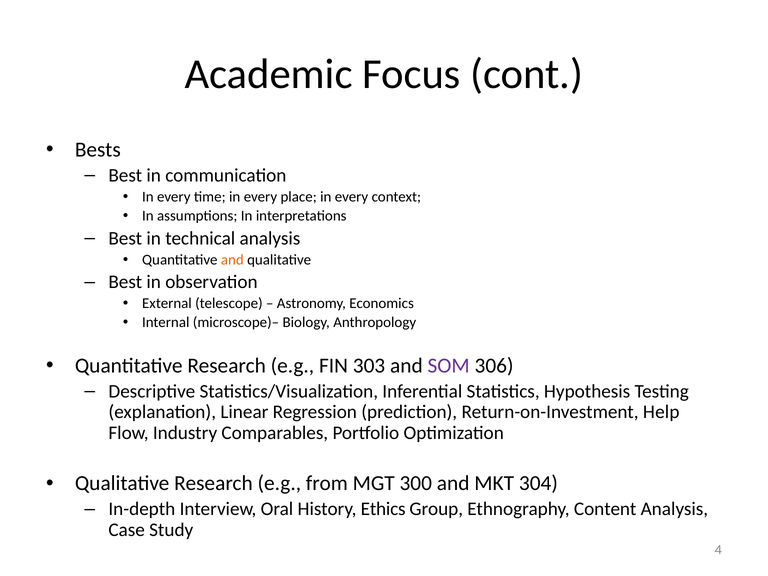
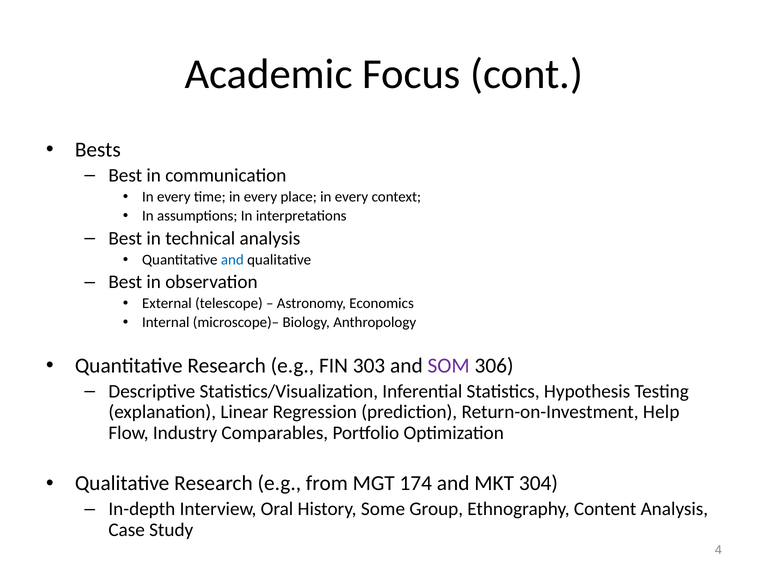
and at (232, 260) colour: orange -> blue
300: 300 -> 174
Ethics: Ethics -> Some
